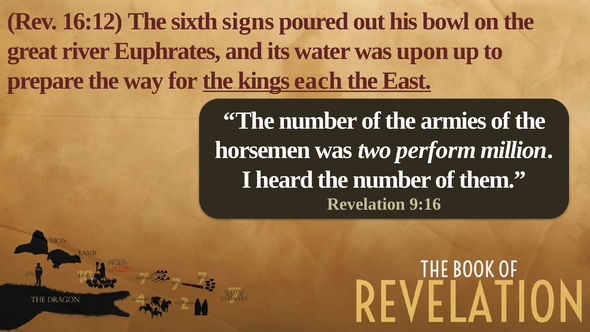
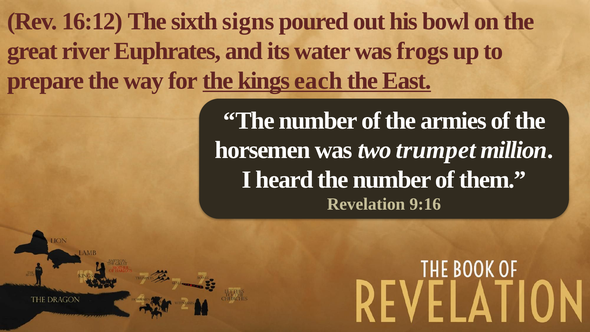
upon: upon -> frogs
perform: perform -> trumpet
